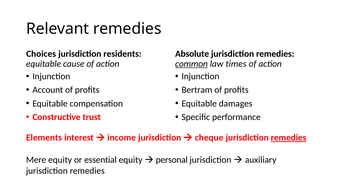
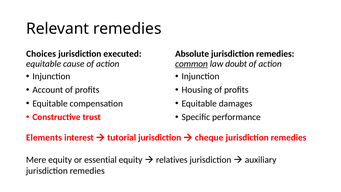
residents: residents -> executed
times: times -> doubt
Bertram: Bertram -> Housing
income: income -> tutorial
remedies at (289, 138) underline: present -> none
personal: personal -> relatives
